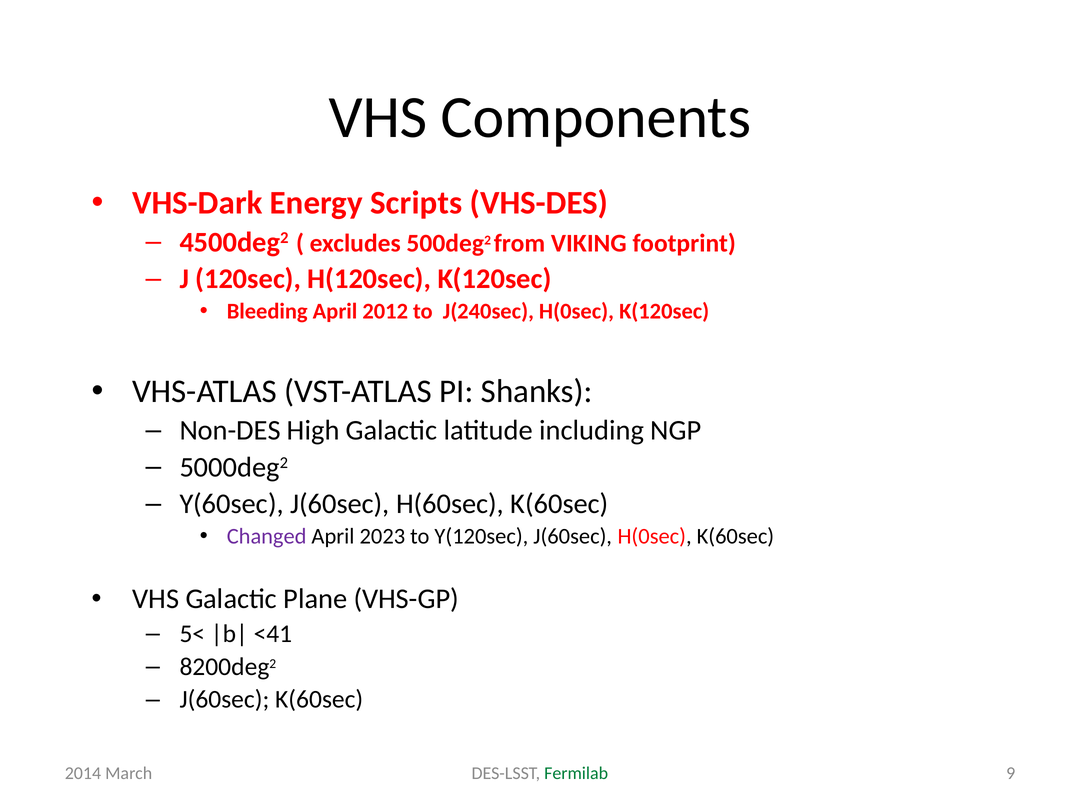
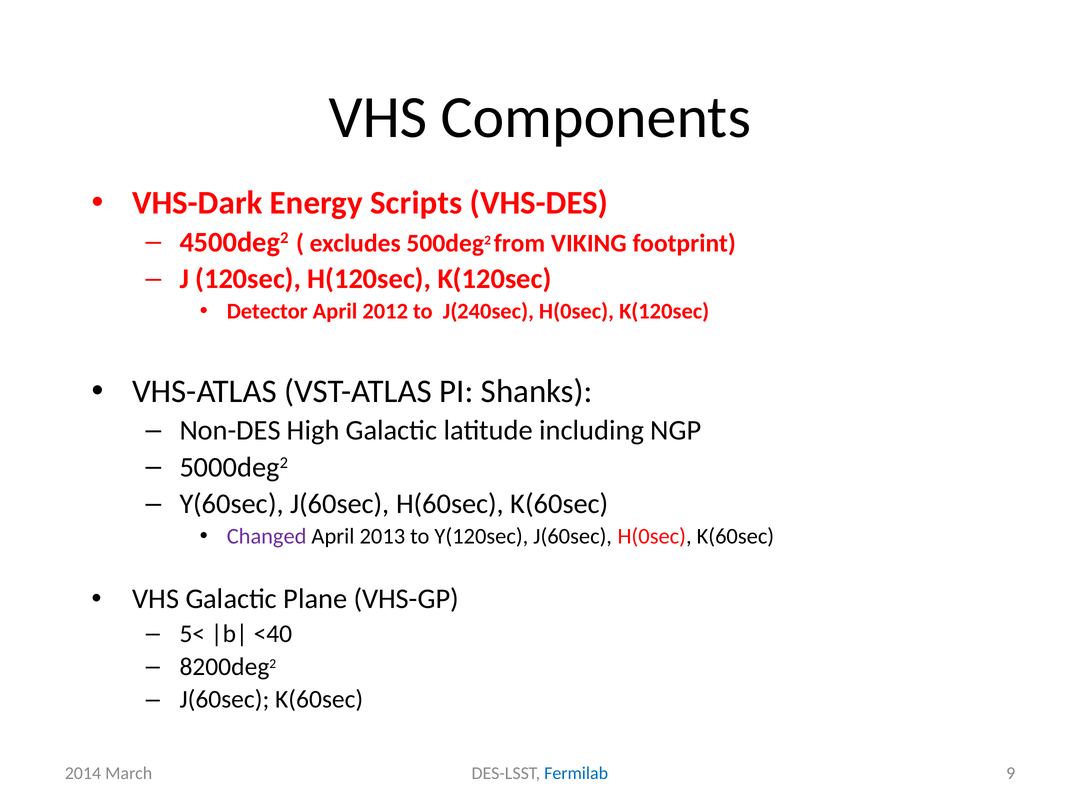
Bleeding: Bleeding -> Detector
2023: 2023 -> 2013
<41: <41 -> <40
Fermilab colour: green -> blue
